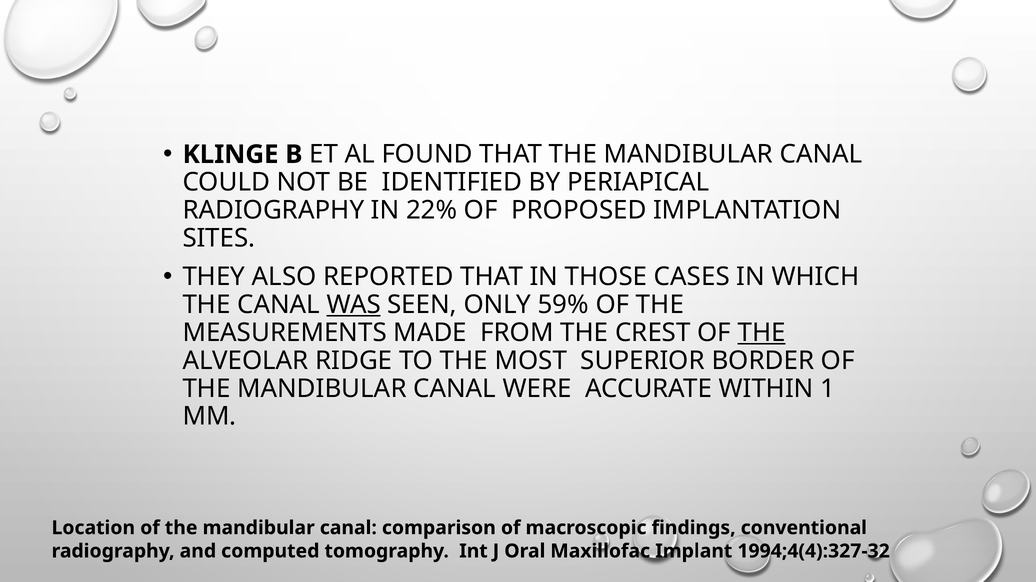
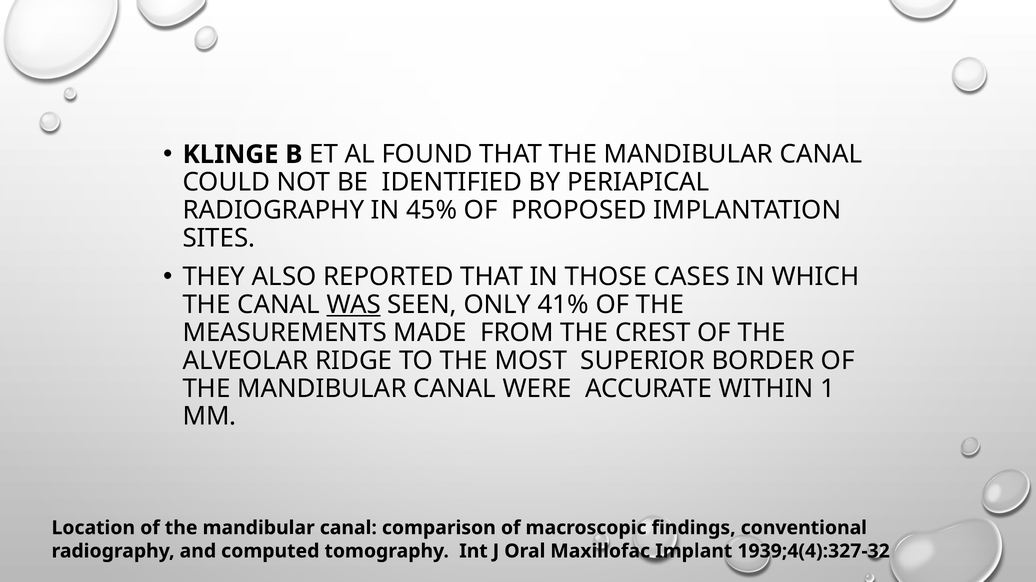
22%: 22% -> 45%
59%: 59% -> 41%
THE at (762, 333) underline: present -> none
1994;4(4):327-32: 1994;4(4):327-32 -> 1939;4(4):327-32
